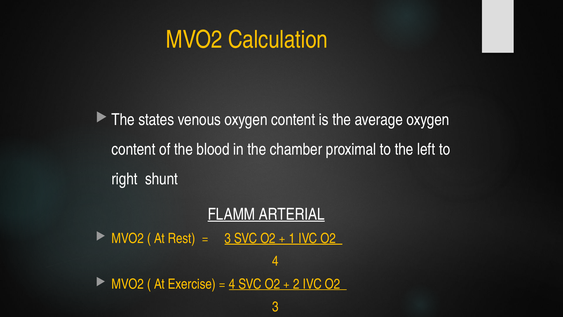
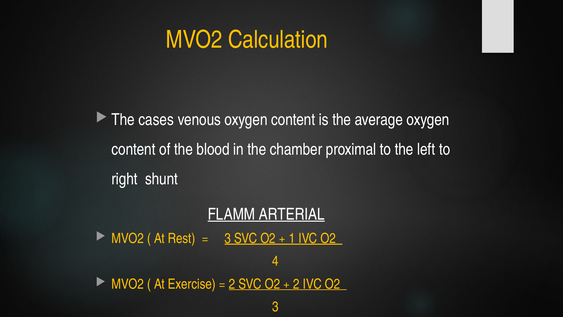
states: states -> cases
4 at (232, 284): 4 -> 2
